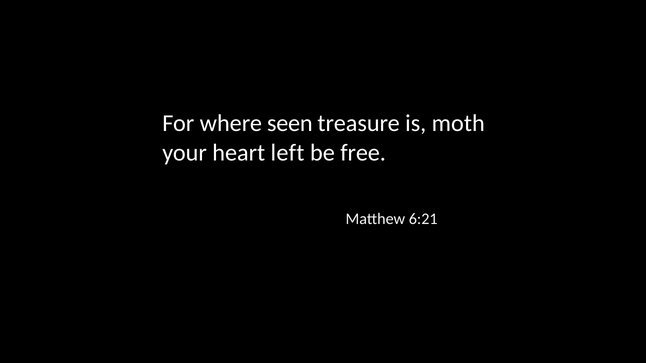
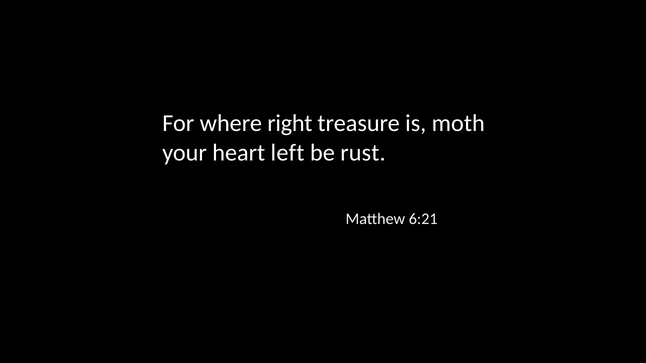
seen: seen -> right
free: free -> rust
